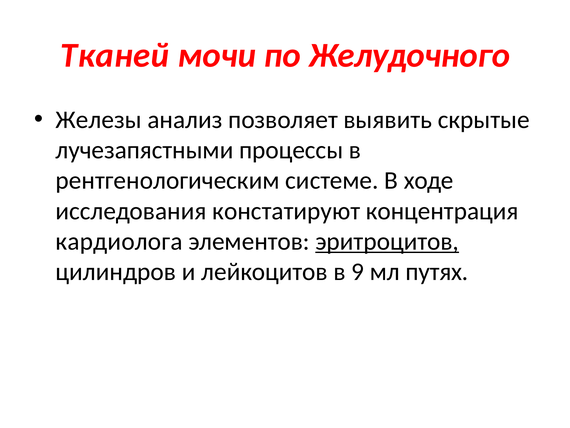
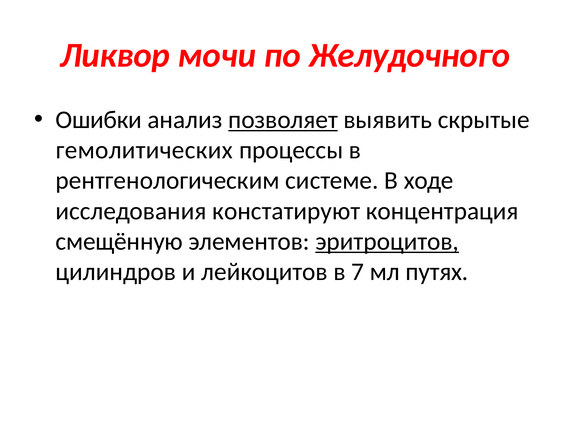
Тканей: Тканей -> Ликвор
Железы: Железы -> Ошибки
позволяет underline: none -> present
лучезапястными: лучезапястными -> гемолитических
кардиолога: кардиолога -> смещённую
9: 9 -> 7
